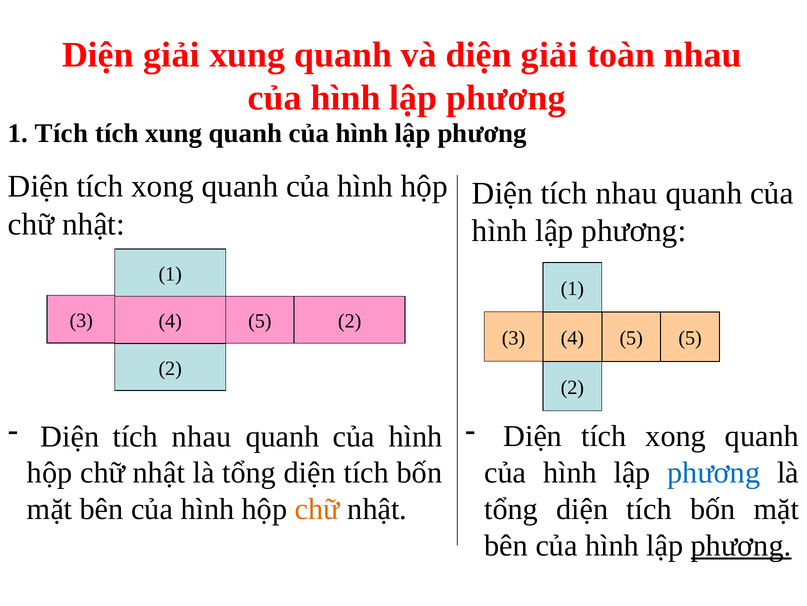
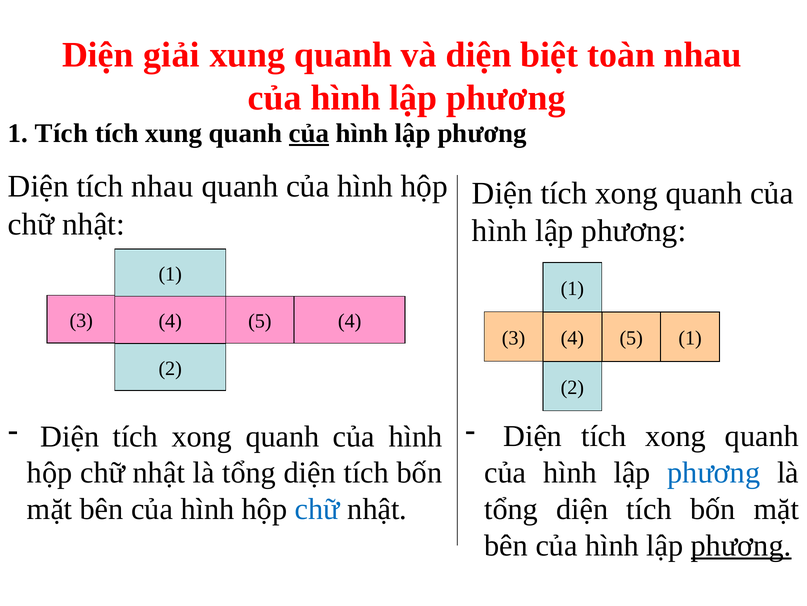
và diện giải: giải -> biệt
của at (309, 133) underline: none -> present
xong at (163, 186): xong -> nhau
nhau at (626, 193): nhau -> xong
4 2: 2 -> 4
4 5: 5 -> 1
nhau at (202, 436): nhau -> xong
chữ at (317, 509) colour: orange -> blue
